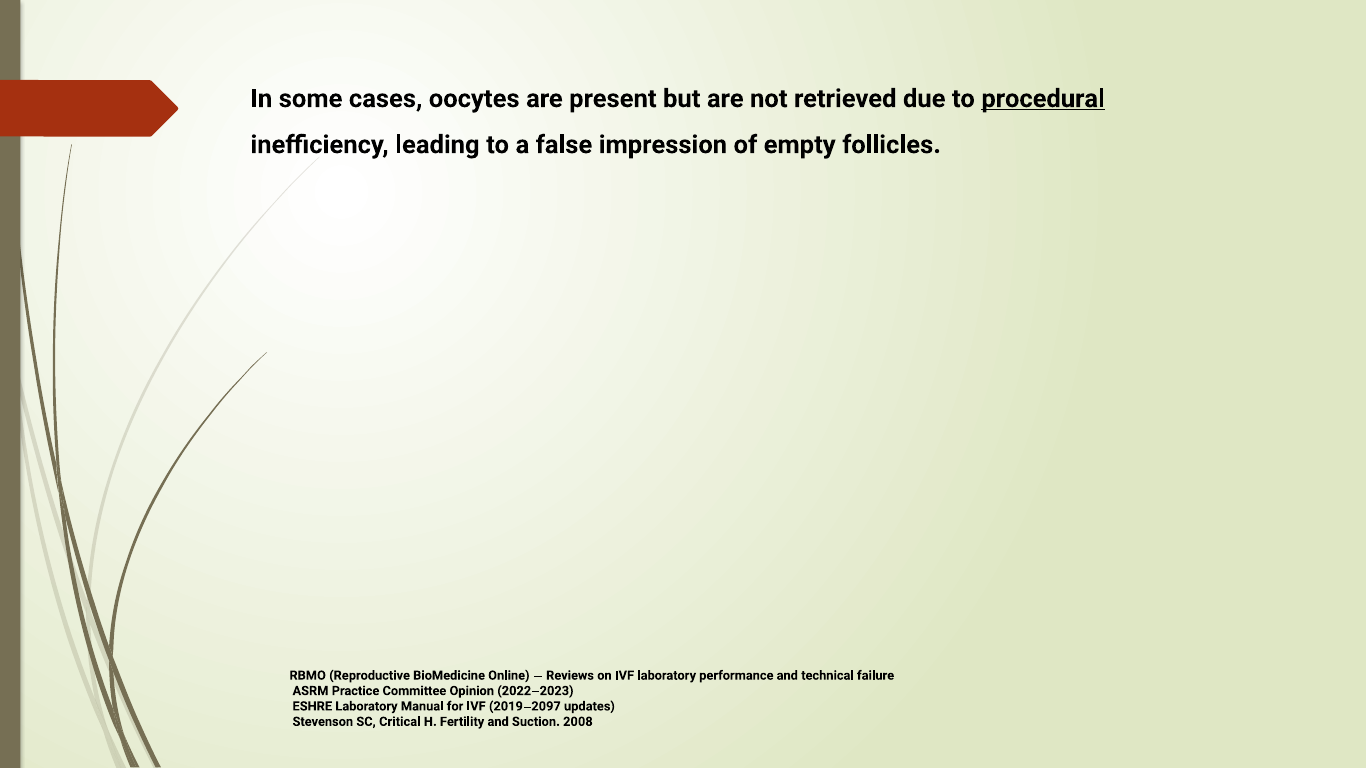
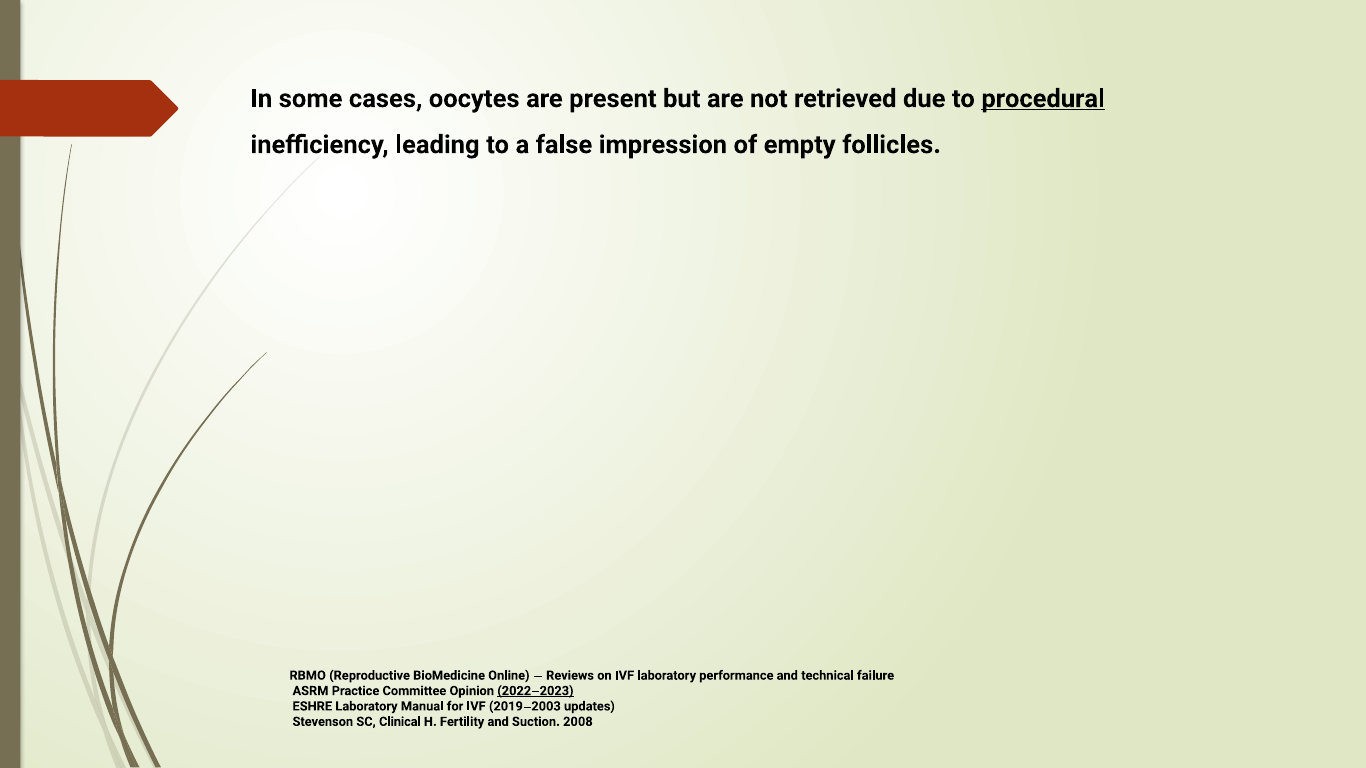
2022–2023 underline: none -> present
2019–2097: 2019–2097 -> 2019–2003
Critical: Critical -> Clinical
